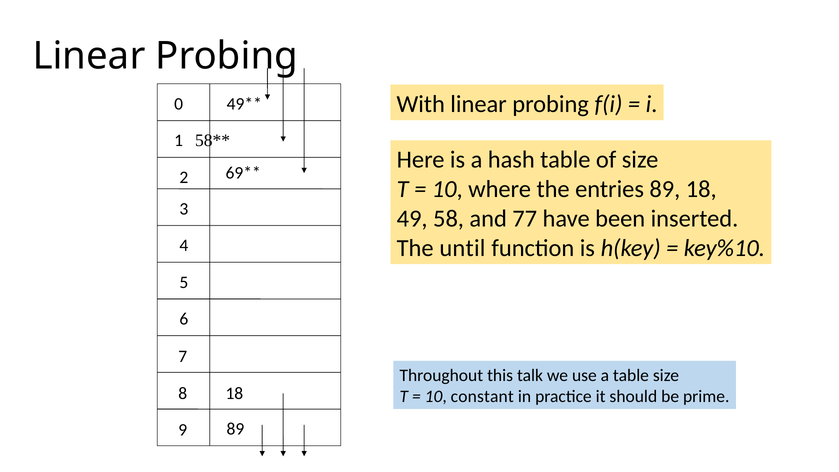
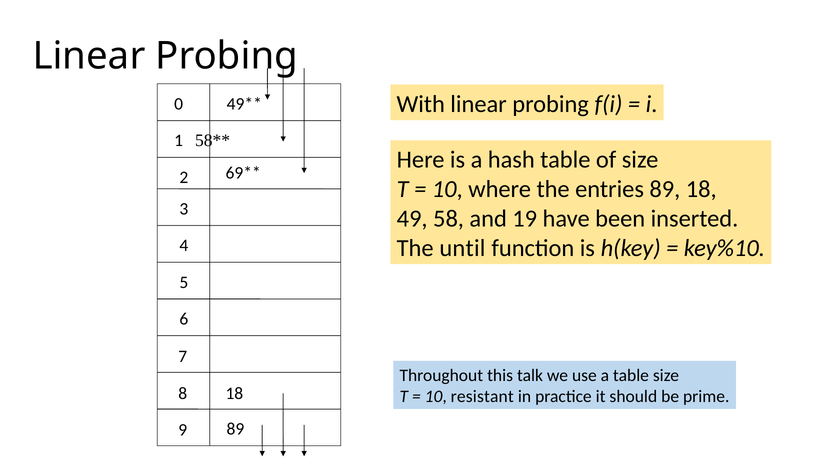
77: 77 -> 19
constant: constant -> resistant
